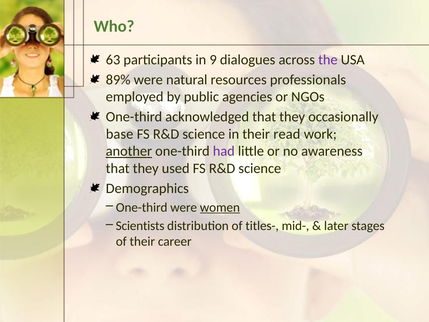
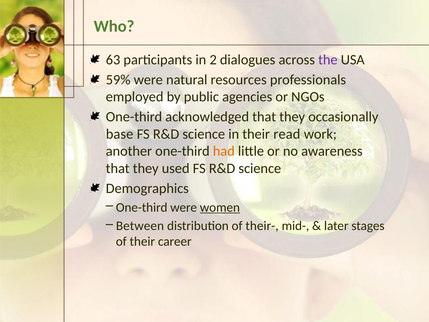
9: 9 -> 2
89%: 89% -> 59%
another underline: present -> none
had colour: purple -> orange
Scientists: Scientists -> Between
titles-: titles- -> their-
